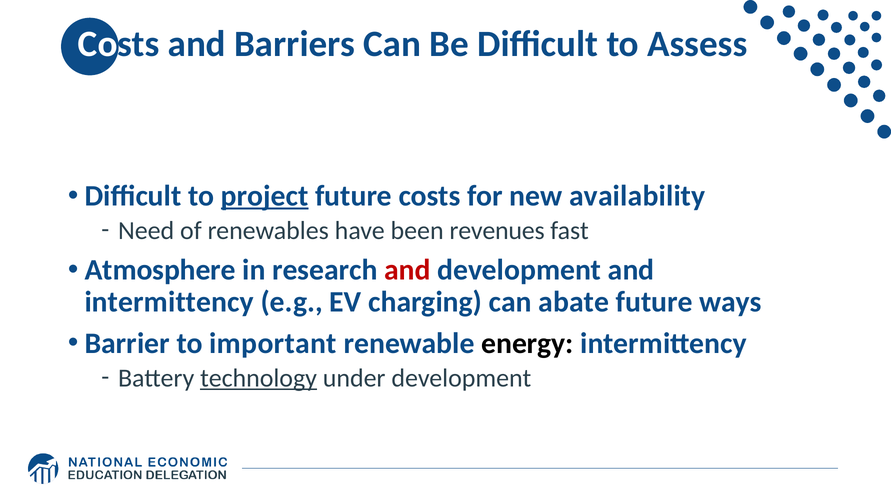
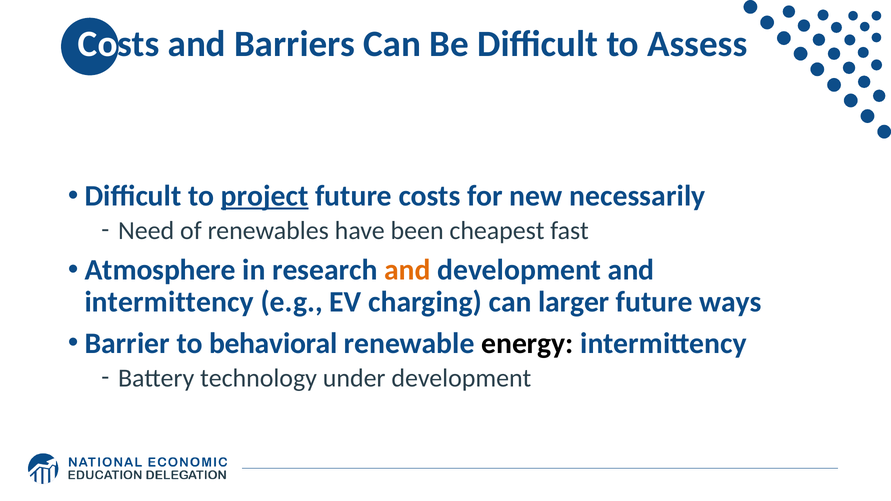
availability: availability -> necessarily
revenues: revenues -> cheapest
and at (407, 270) colour: red -> orange
abate: abate -> larger
important: important -> behavioral
technology underline: present -> none
